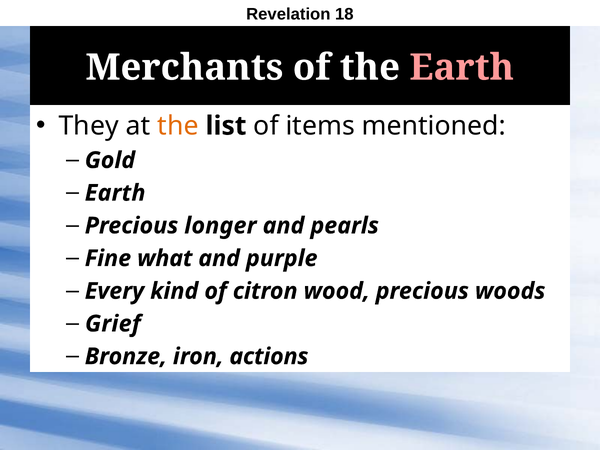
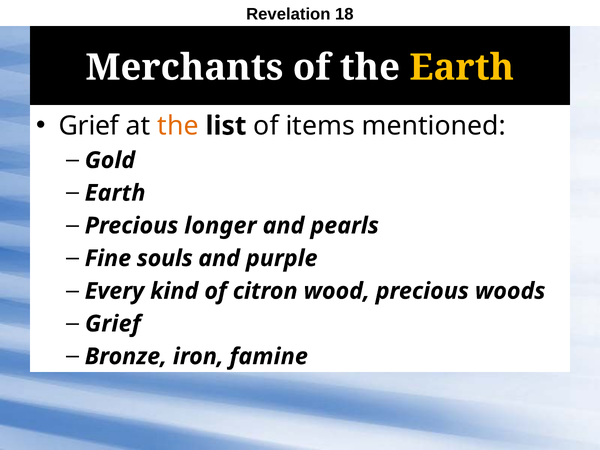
Earth at (462, 68) colour: pink -> yellow
They at (89, 126): They -> Grief
what: what -> souls
actions: actions -> famine
